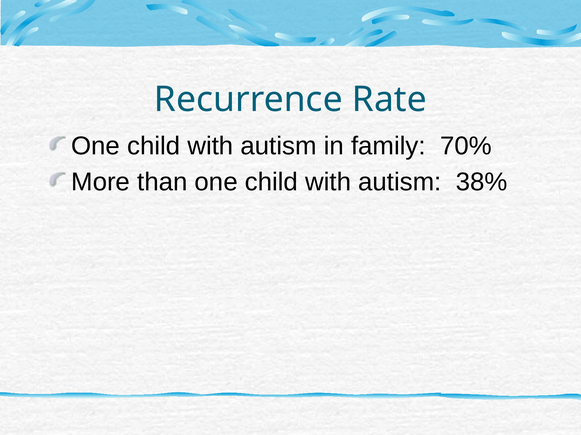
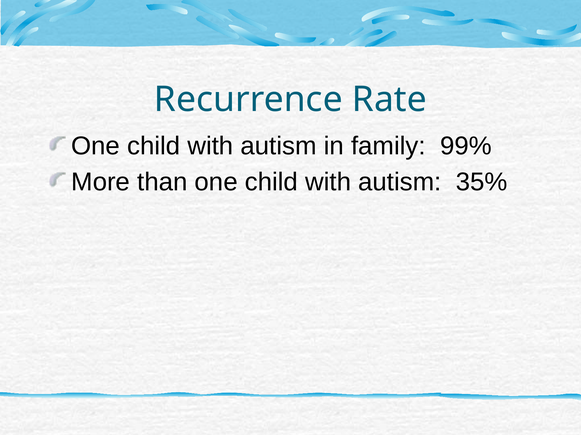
70%: 70% -> 99%
38%: 38% -> 35%
